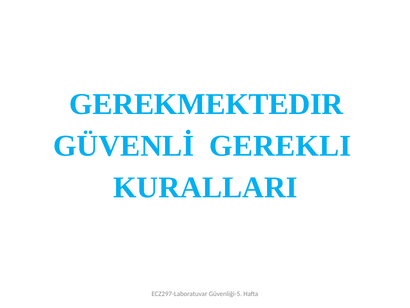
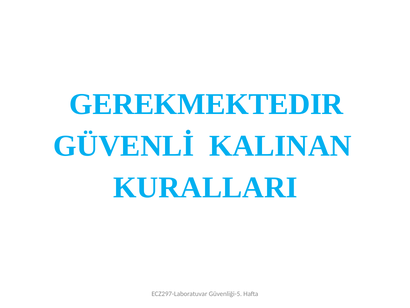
GEREKLI: GEREKLI -> KALINAN
